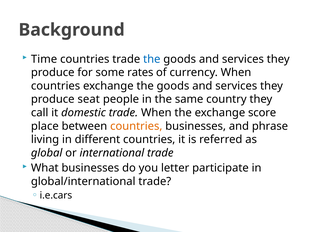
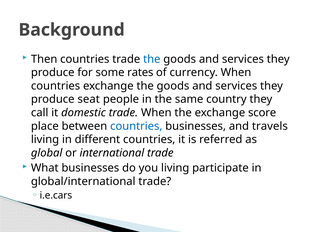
Time: Time -> Then
countries at (136, 126) colour: orange -> blue
phrase: phrase -> travels
you letter: letter -> living
